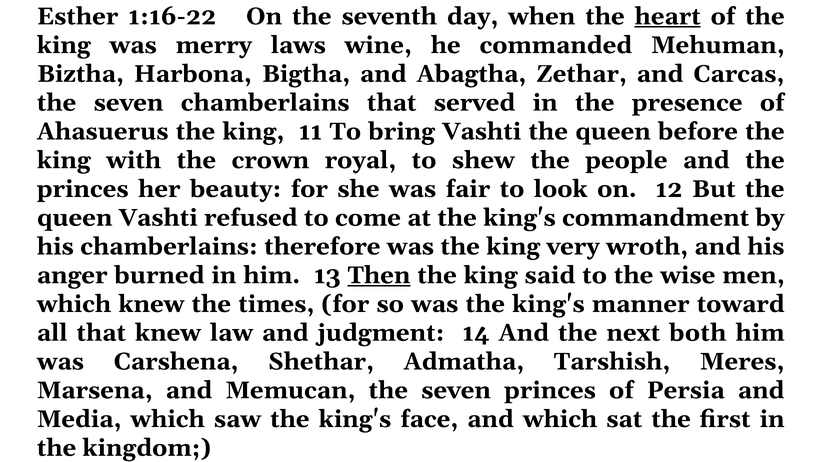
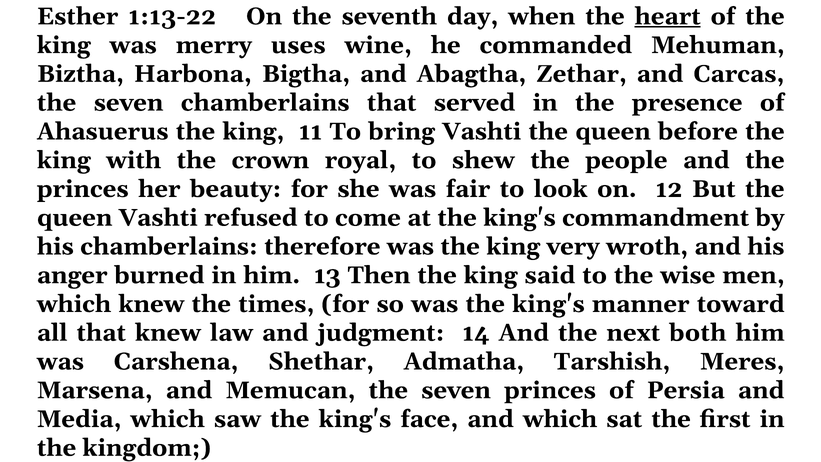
1:16-22: 1:16-22 -> 1:13-22
laws: laws -> uses
Then underline: present -> none
